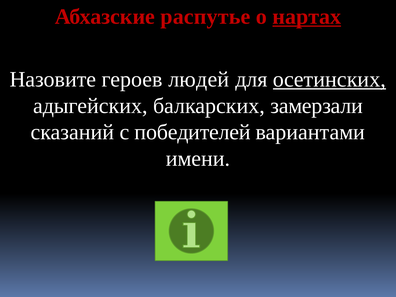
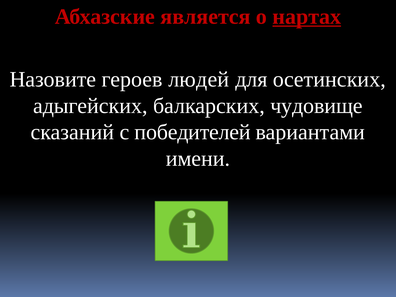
распутье: распутье -> является
осетинских underline: present -> none
замерзали: замерзали -> чудовище
